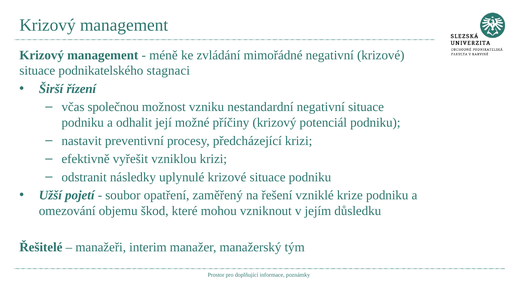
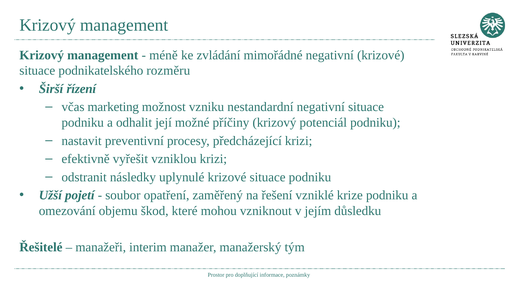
stagnaci: stagnaci -> rozměru
společnou: společnou -> marketing
